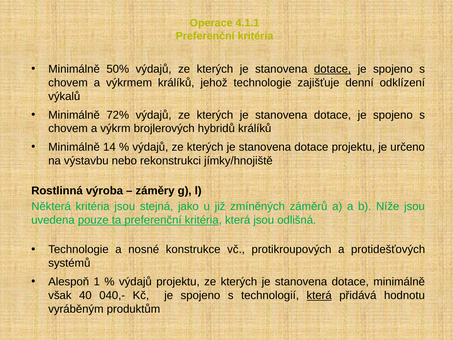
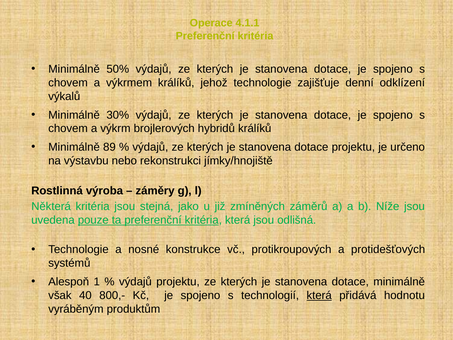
dotace at (333, 69) underline: present -> none
72%: 72% -> 30%
14: 14 -> 89
040,-: 040,- -> 800,-
